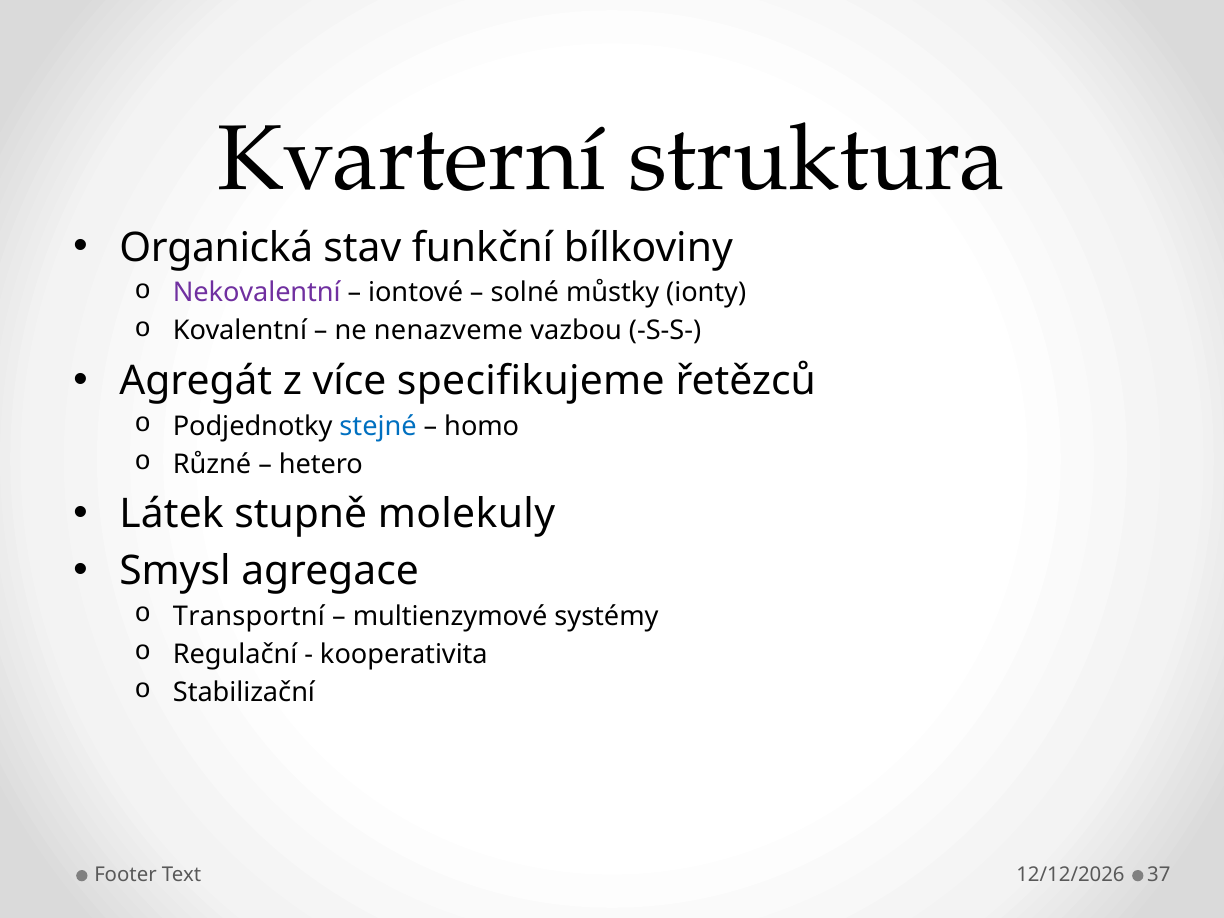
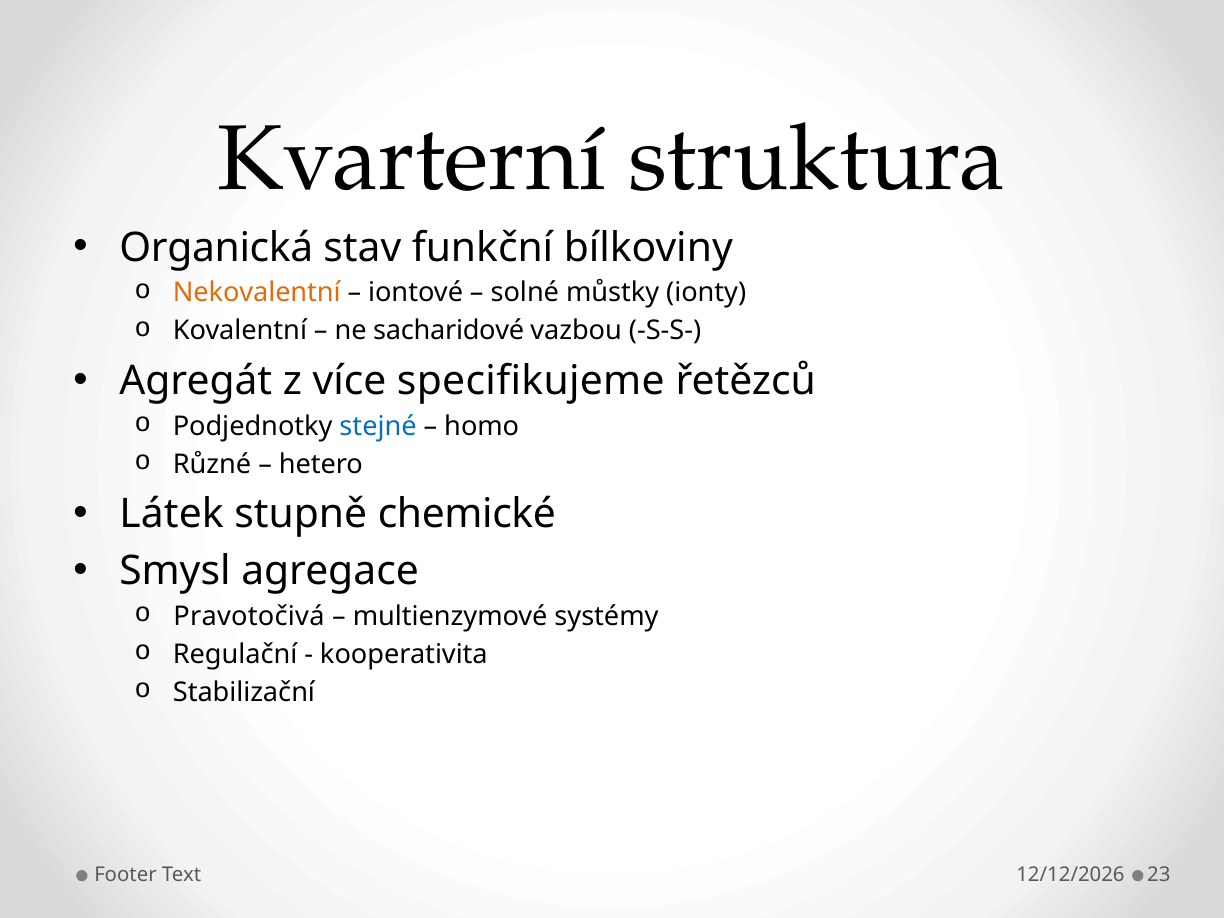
Nekovalentní colour: purple -> orange
nenazveme: nenazveme -> sacharidové
molekuly: molekuly -> chemické
Transportní: Transportní -> Pravotočivá
37: 37 -> 23
